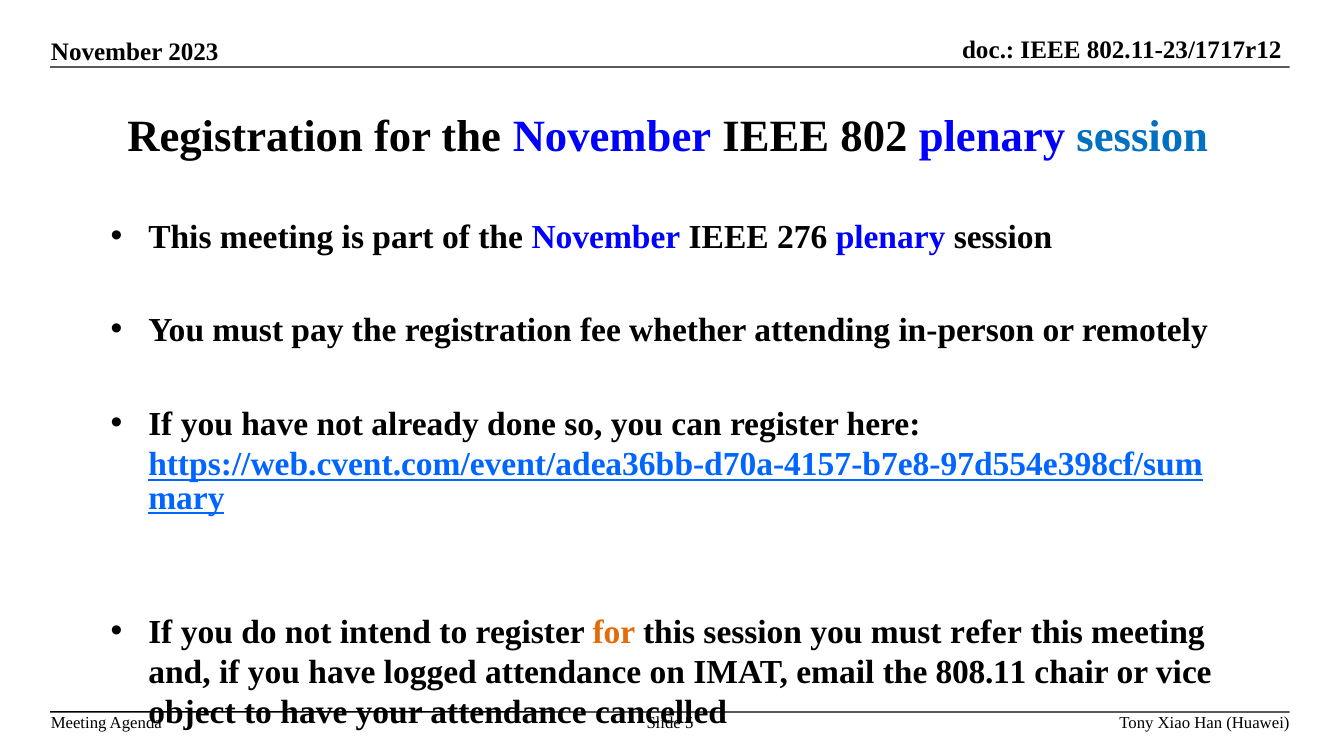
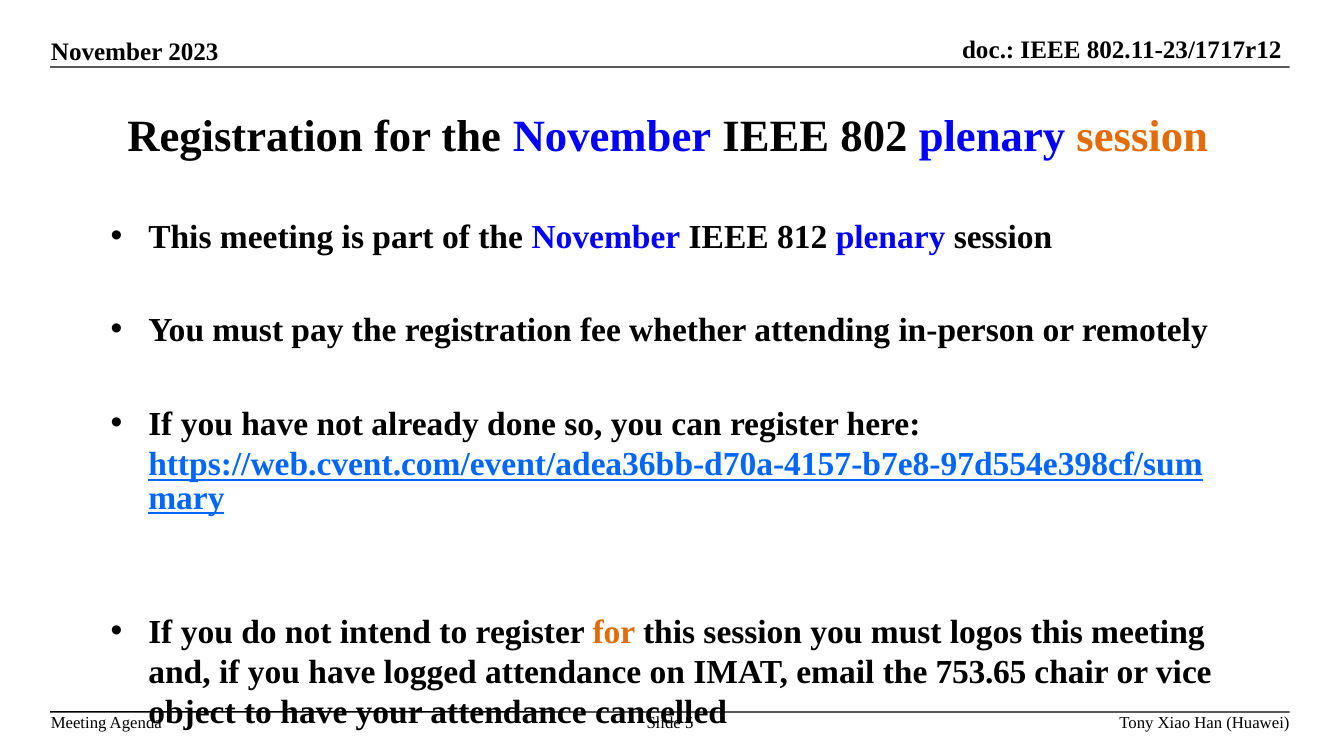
session at (1142, 137) colour: blue -> orange
276: 276 -> 812
refer: refer -> logos
808.11: 808.11 -> 753.65
